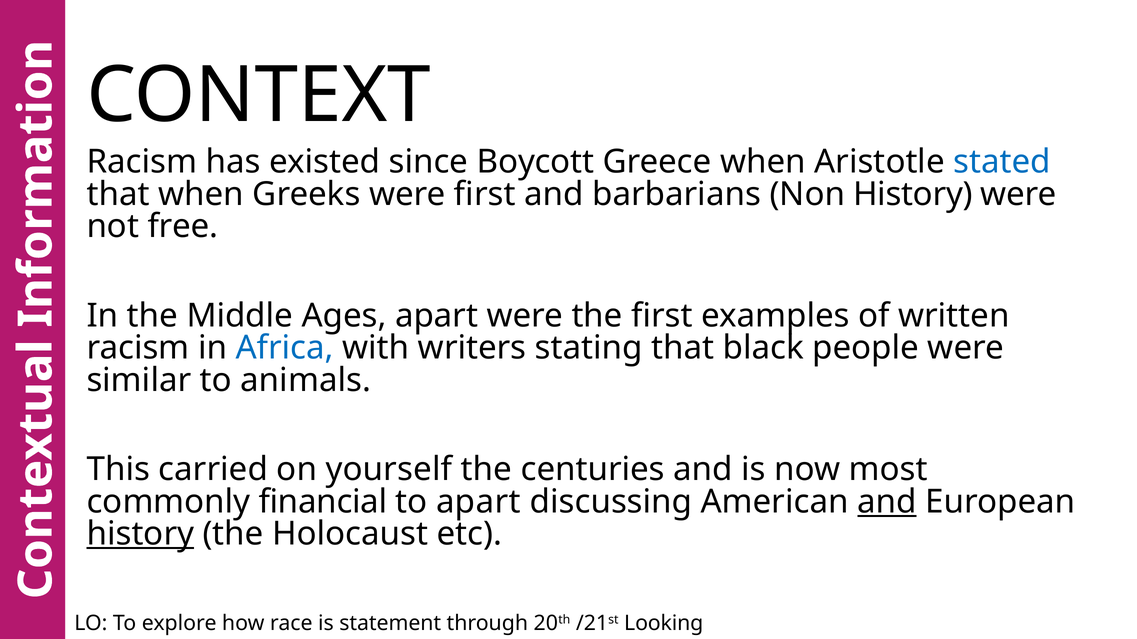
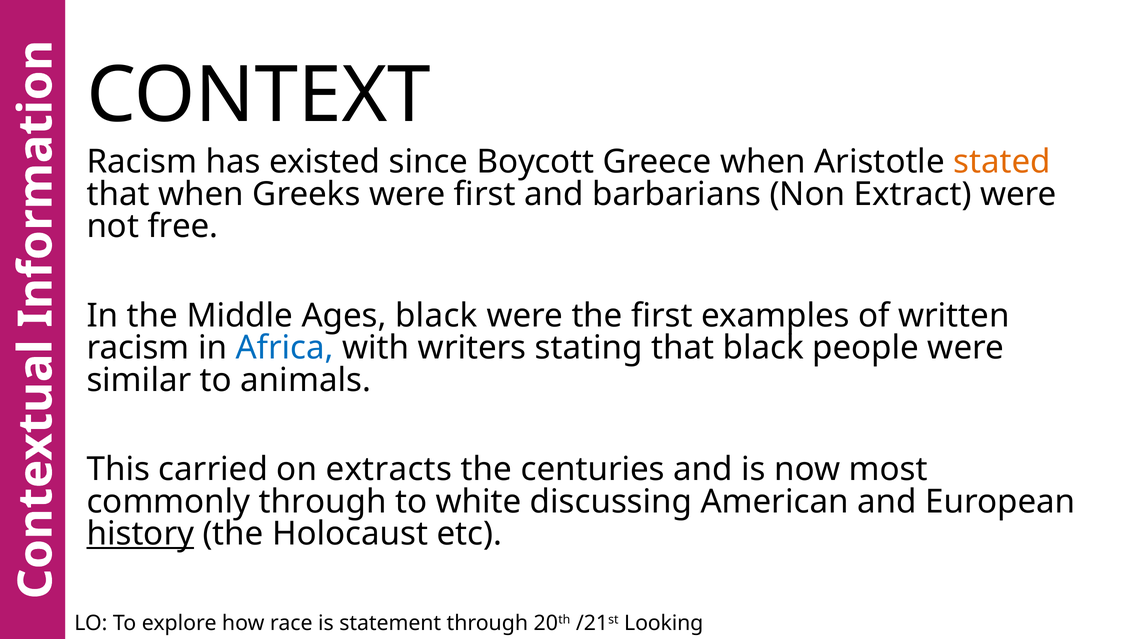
stated colour: blue -> orange
Non History: History -> Extract
Ages apart: apart -> black
yourself: yourself -> extracts
commonly financial: financial -> through
to apart: apart -> white
and at (887, 502) underline: present -> none
